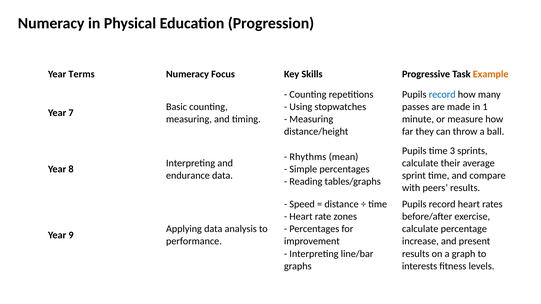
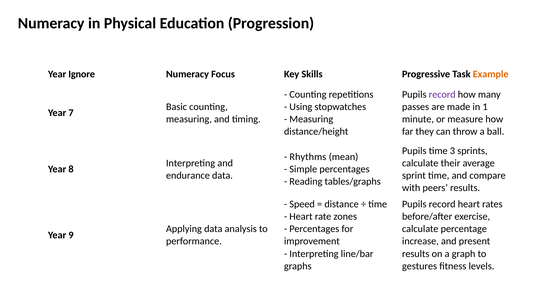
Terms: Terms -> Ignore
record at (442, 94) colour: blue -> purple
interests: interests -> gestures
